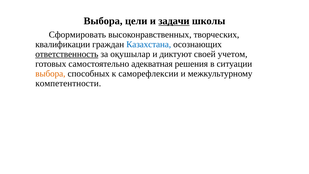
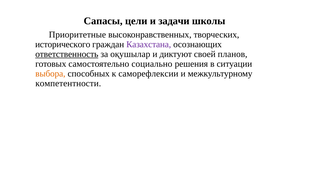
Выбора at (103, 21): Выбора -> Сапасы
задачи underline: present -> none
Сформировать: Сформировать -> Приоритетные
квалификации: квалификации -> исторического
Казахстана colour: blue -> purple
учетом: учетом -> планов
адекватная: адекватная -> социально
